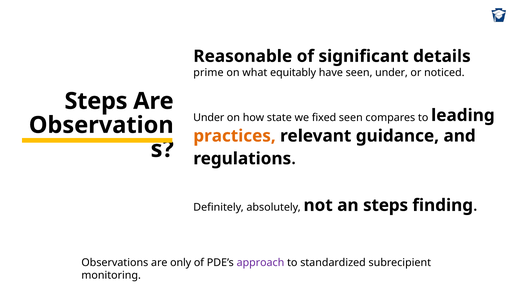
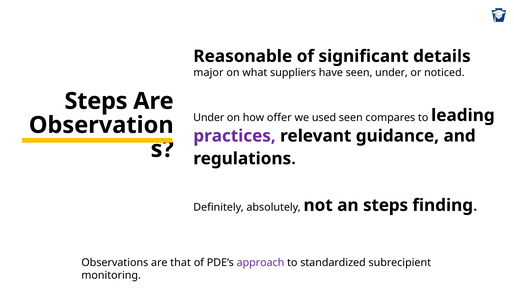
prime: prime -> major
equitably: equitably -> suppliers
state: state -> offer
fixed: fixed -> used
practices colour: orange -> purple
only: only -> that
